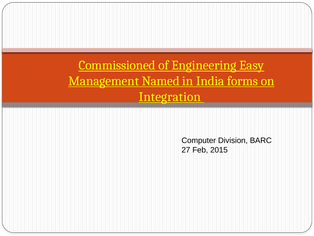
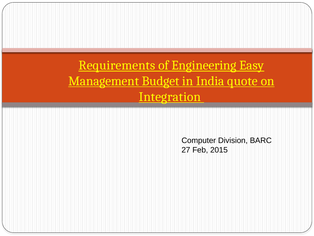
Commissioned: Commissioned -> Requirements
Named: Named -> Budget
forms: forms -> quote
